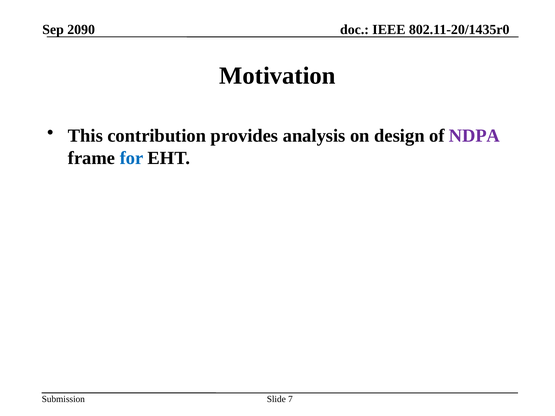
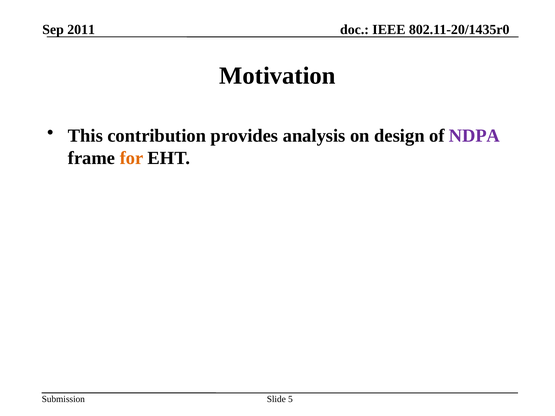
2090: 2090 -> 2011
for colour: blue -> orange
7: 7 -> 5
